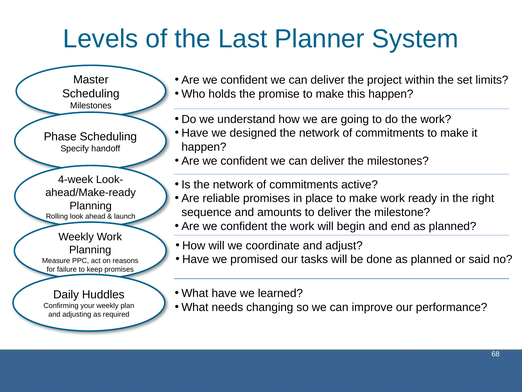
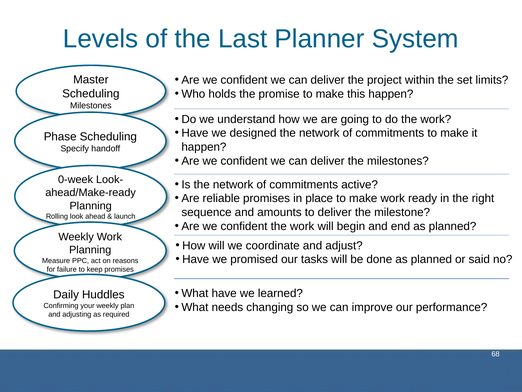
4-week: 4-week -> 0-week
